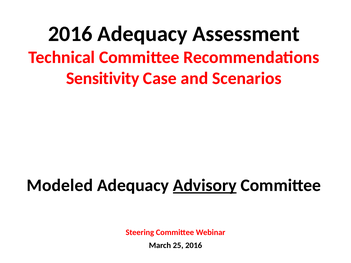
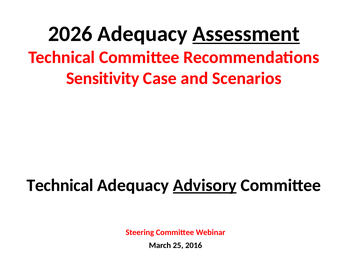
2016 at (70, 34): 2016 -> 2026
Assessment underline: none -> present
Modeled at (60, 186): Modeled -> Technical
